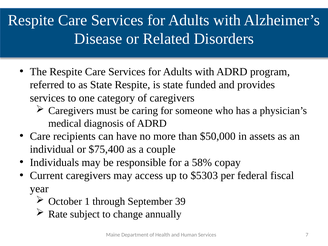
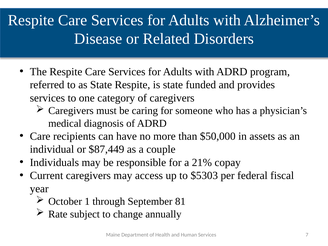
$75,400: $75,400 -> $87,449
58%: 58% -> 21%
39: 39 -> 81
